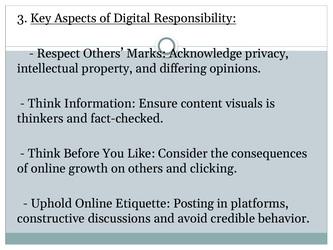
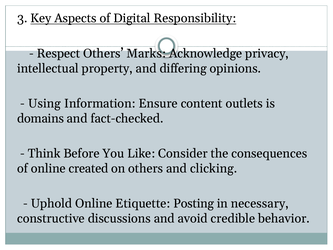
Think at (44, 103): Think -> Using
visuals: visuals -> outlets
thinkers: thinkers -> domains
growth: growth -> created
platforms: platforms -> necessary
